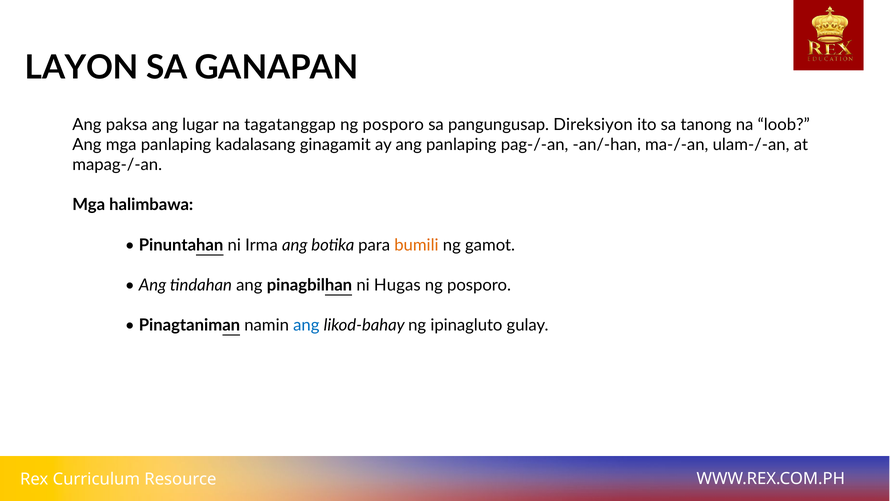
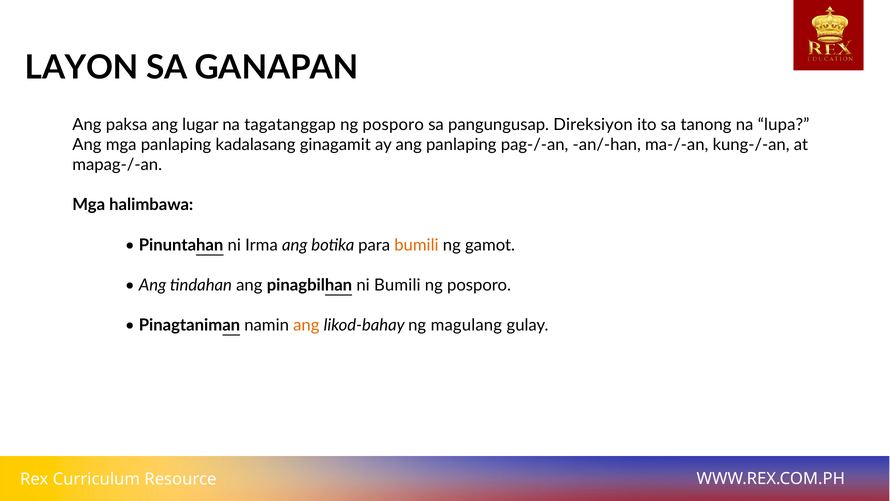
loob: loob -> lupa
ulam-/-an: ulam-/-an -> kung-/-an
ni Hugas: Hugas -> Bumili
ang at (306, 325) colour: blue -> orange
ipinagluto: ipinagluto -> magulang
